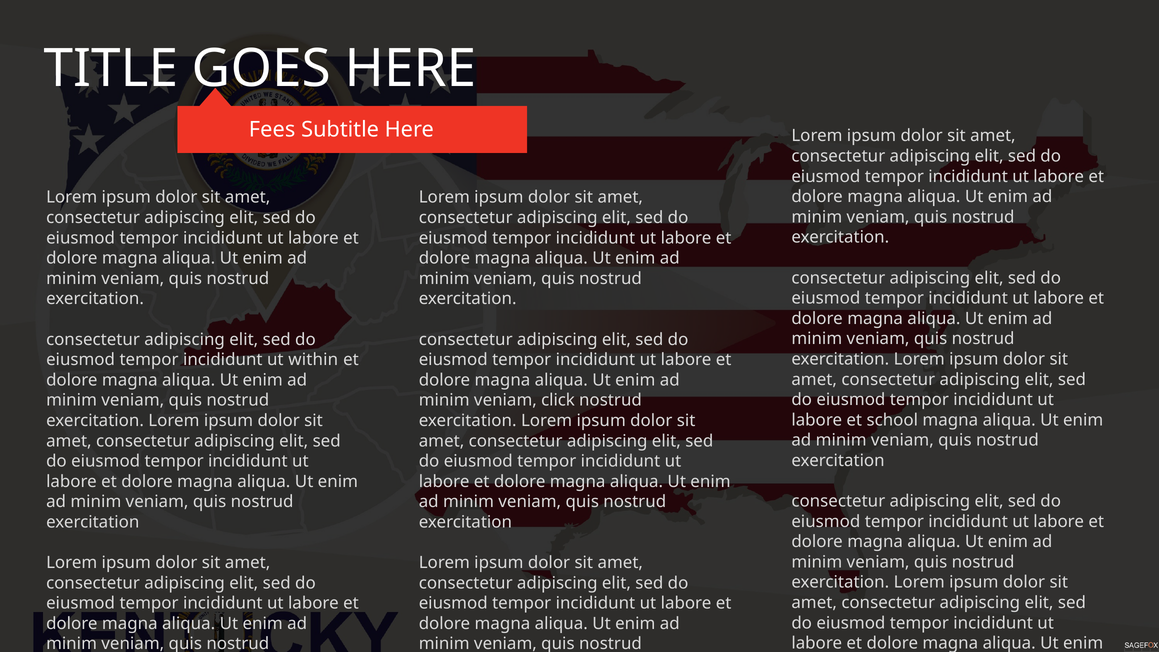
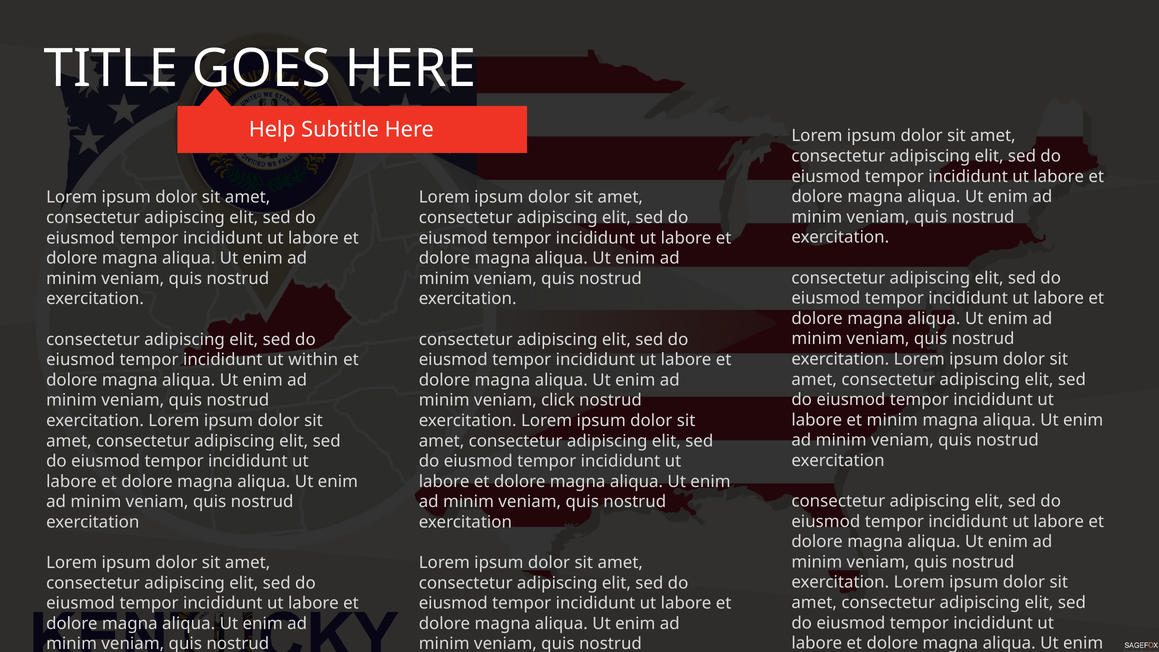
Fees: Fees -> Help
et school: school -> minim
